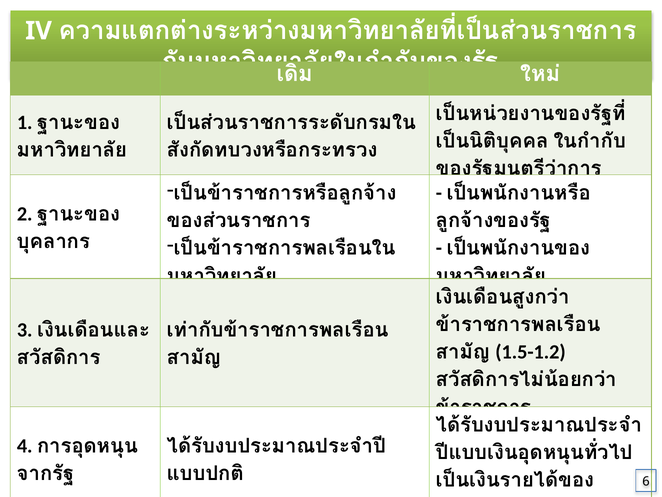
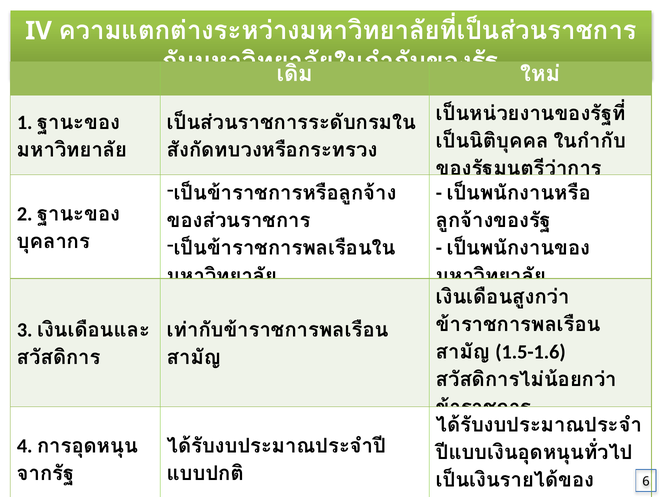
1.5-1.2: 1.5-1.2 -> 1.5-1.6
